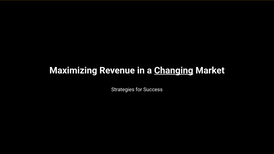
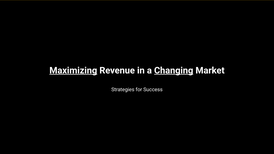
Maximizing underline: none -> present
